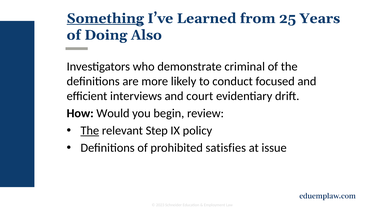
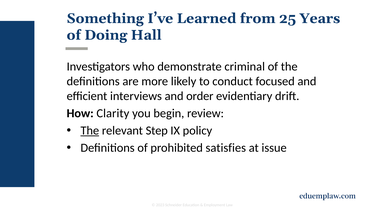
Something underline: present -> none
Also: Also -> Hall
court: court -> order
Would: Would -> Clarity
